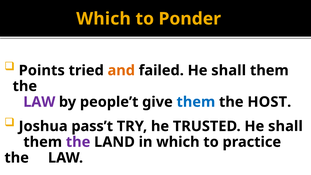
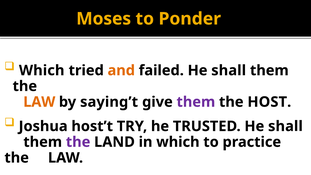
Which at (104, 19): Which -> Moses
Points at (42, 70): Points -> Which
LAW at (39, 102) colour: purple -> orange
people’t: people’t -> saying’t
them at (196, 102) colour: blue -> purple
pass’t: pass’t -> host’t
